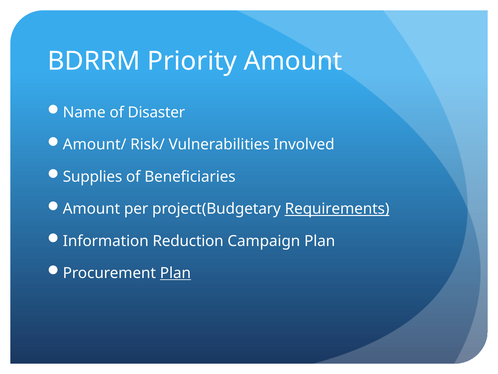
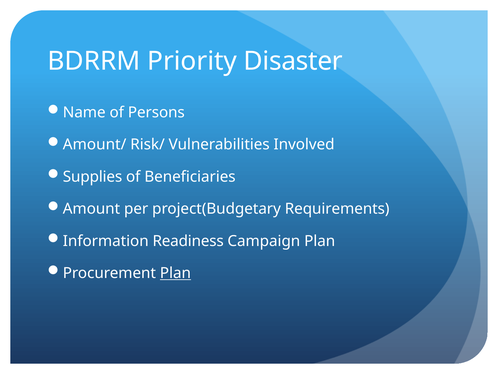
Priority Amount: Amount -> Disaster
Disaster: Disaster -> Persons
Requirements underline: present -> none
Reduction: Reduction -> Readiness
